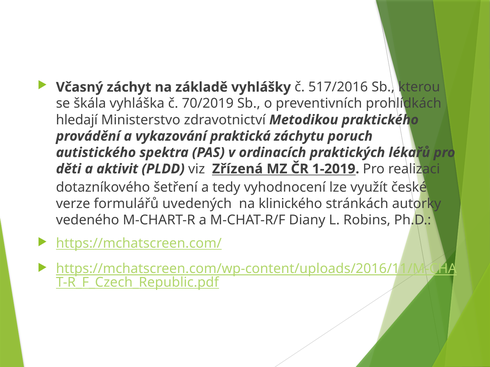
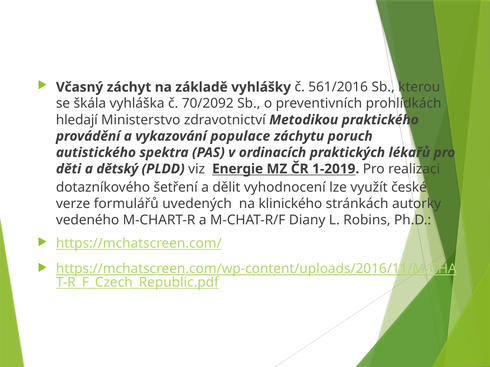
517/2016: 517/2016 -> 561/2016
70/2019: 70/2019 -> 70/2092
praktická: praktická -> populace
aktivit: aktivit -> dětský
Zřízená: Zřízená -> Energie
tedy: tedy -> dělit
